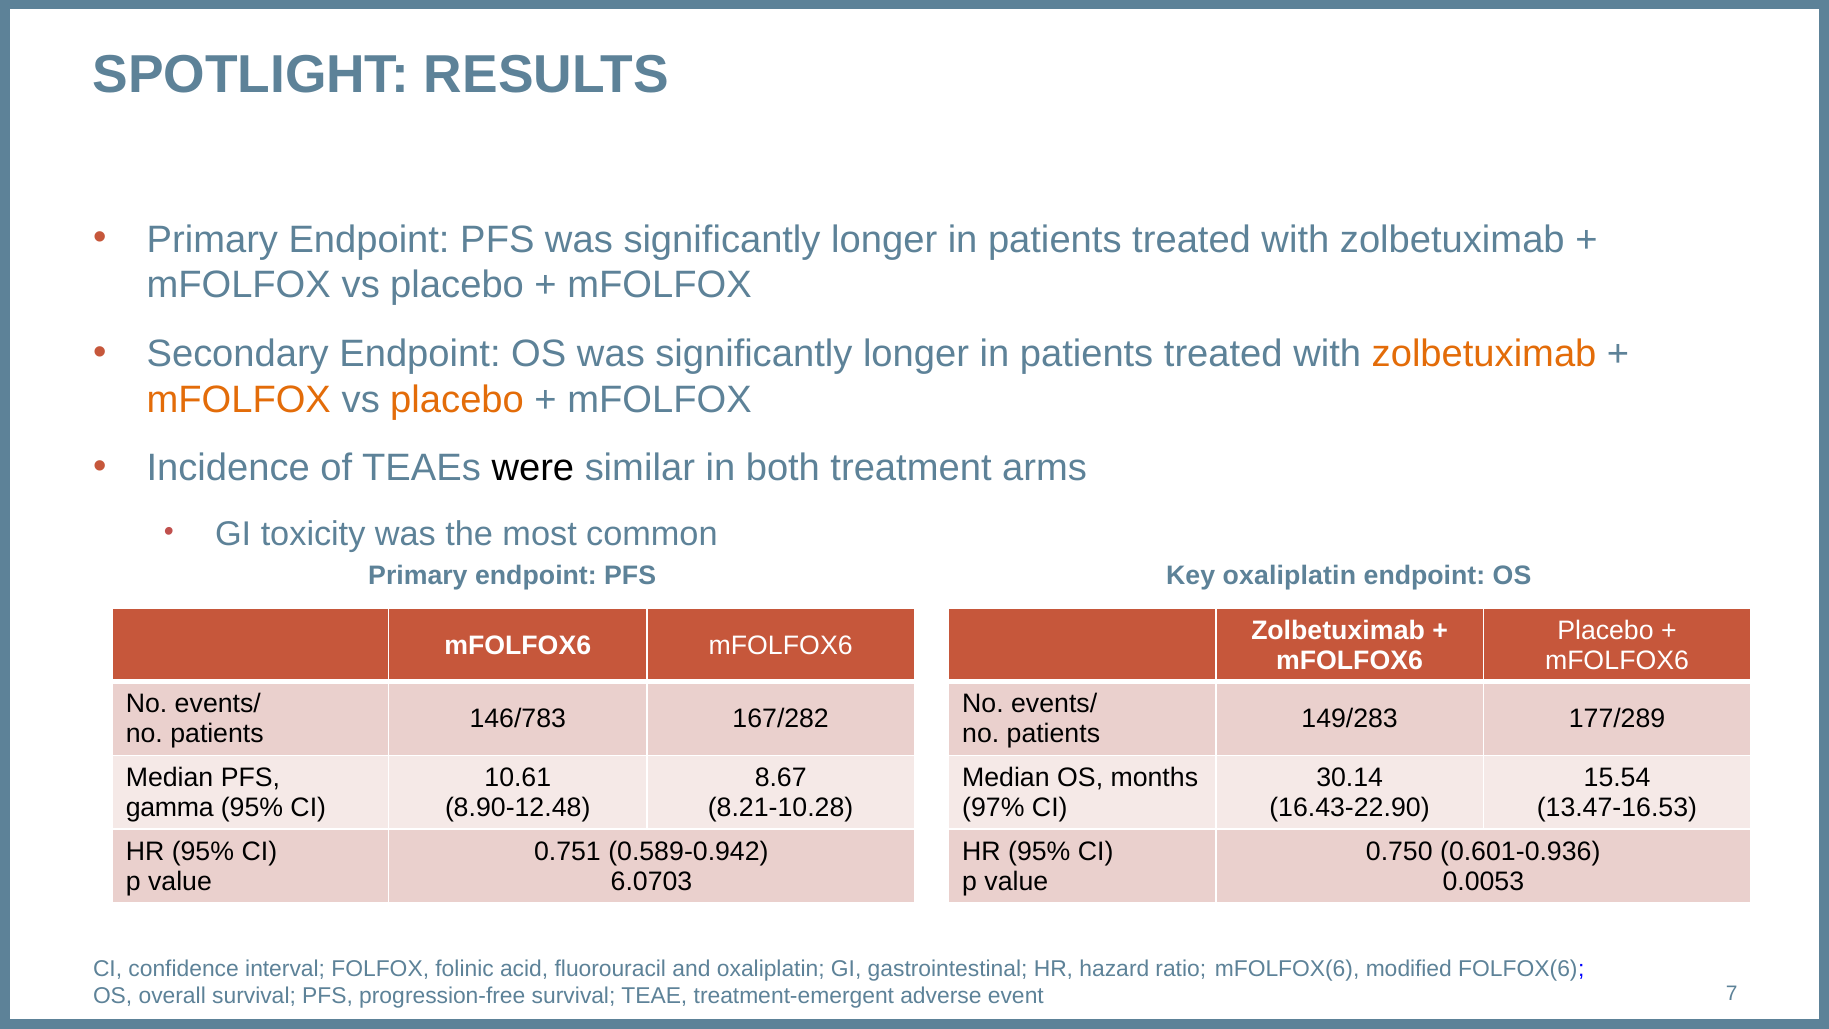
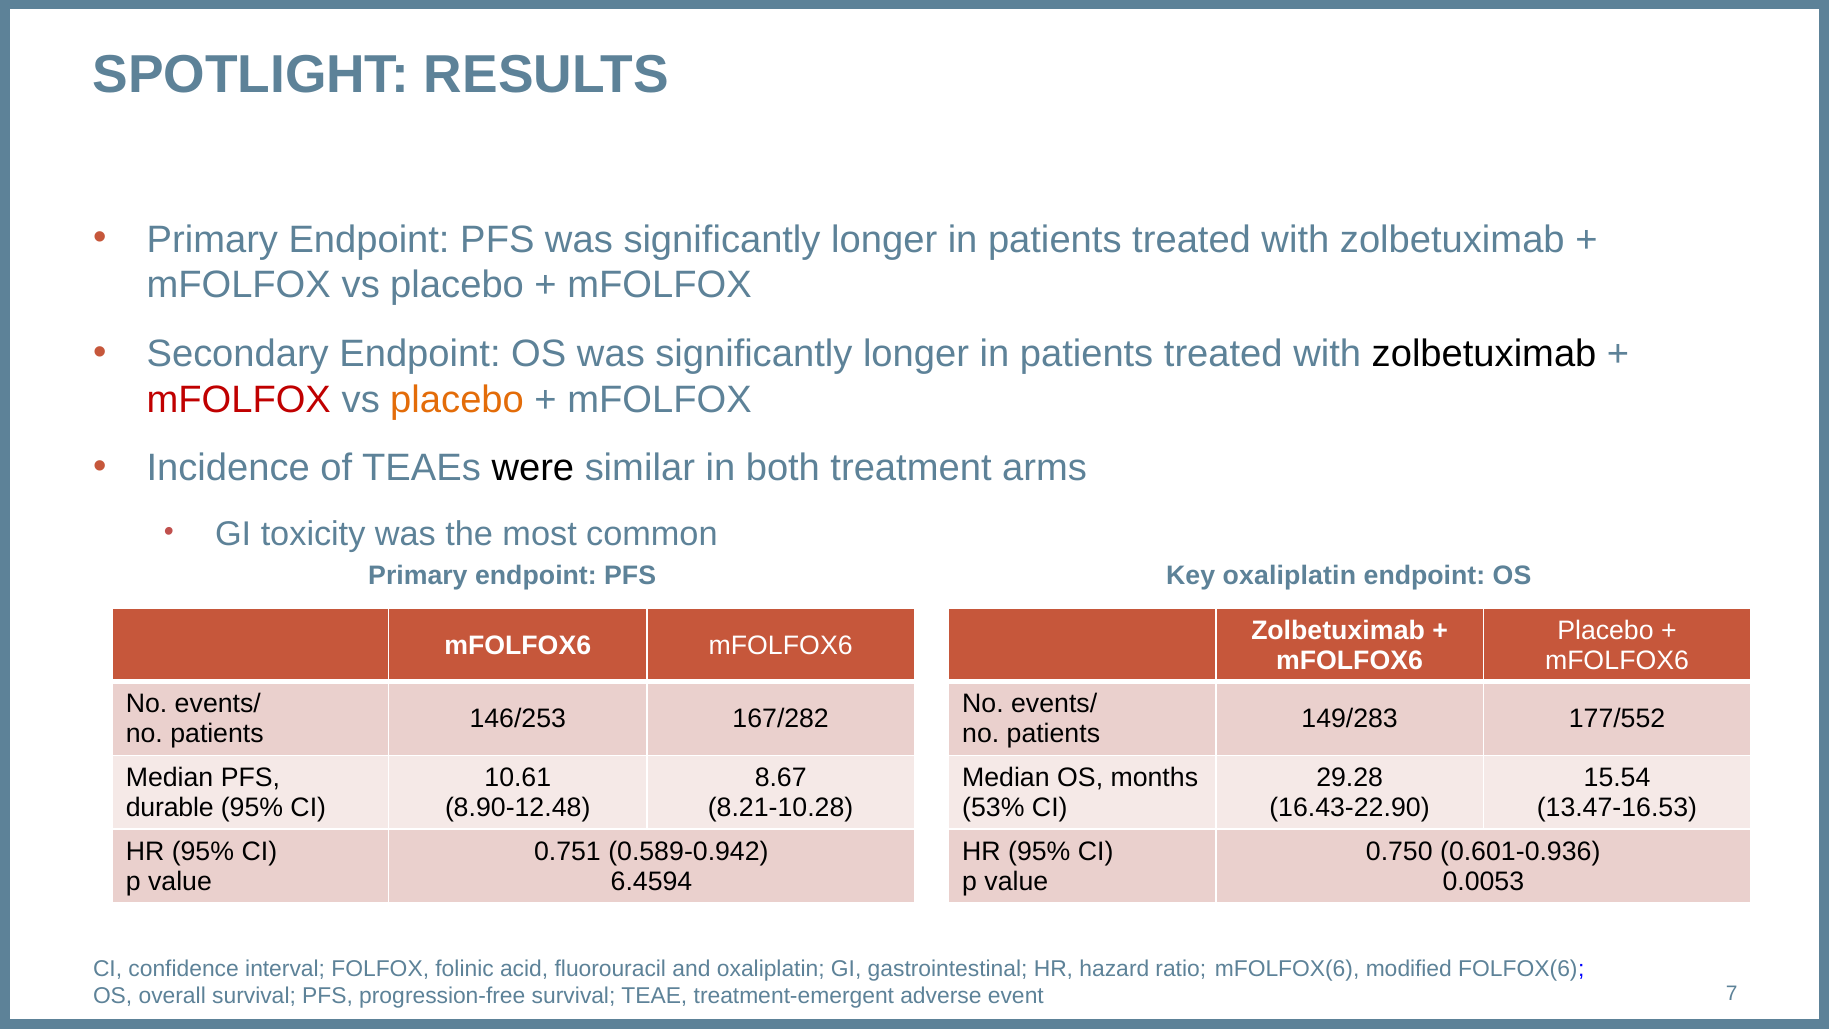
zolbetuximab at (1484, 354) colour: orange -> black
mFOLFOX at (239, 399) colour: orange -> red
146/783: 146/783 -> 146/253
177/289: 177/289 -> 177/552
30.14: 30.14 -> 29.28
gamma: gamma -> durable
97%: 97% -> 53%
6.0703: 6.0703 -> 6.4594
